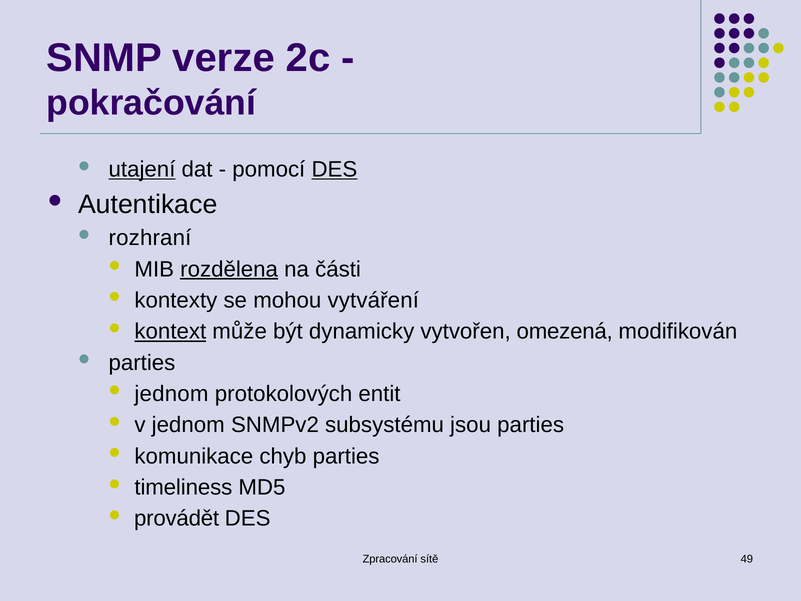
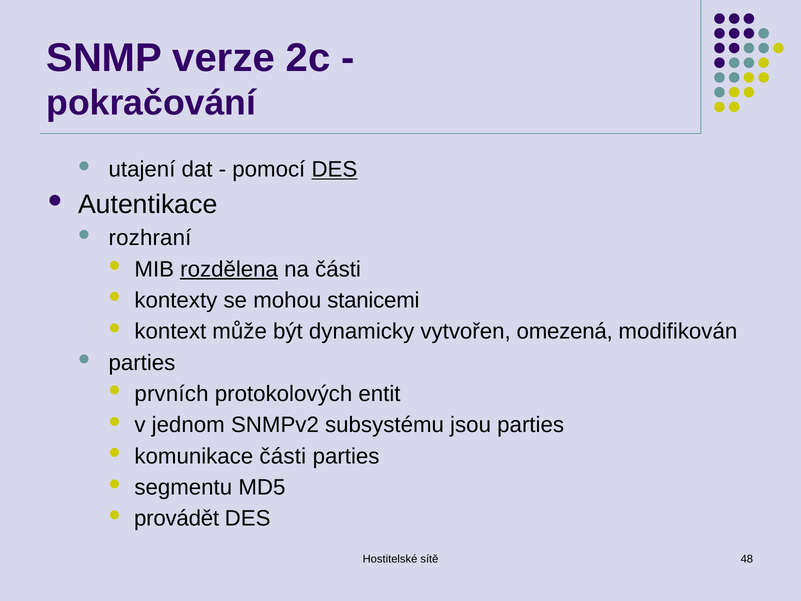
utajení underline: present -> none
vytváření: vytváření -> stanicemi
kontext underline: present -> none
jednom at (171, 394): jednom -> prvních
komunikace chyb: chyb -> části
timeliness: timeliness -> segmentu
Zpracování: Zpracování -> Hostitelské
49: 49 -> 48
